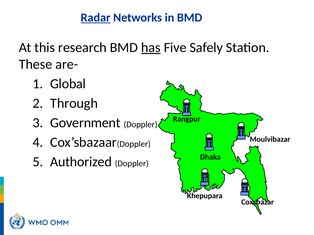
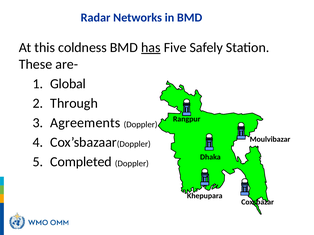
Radar underline: present -> none
research: research -> coldness
Government: Government -> Agreements
Authorized: Authorized -> Completed
